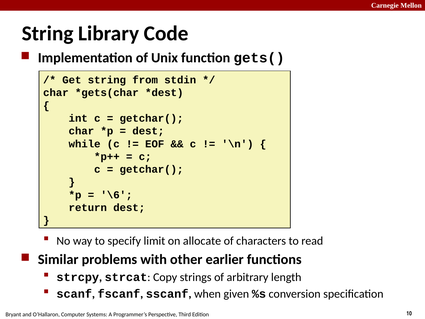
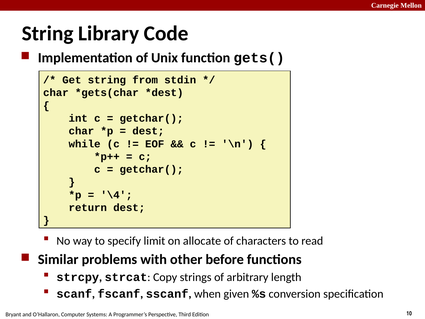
\6: \6 -> \4
earlier: earlier -> before
